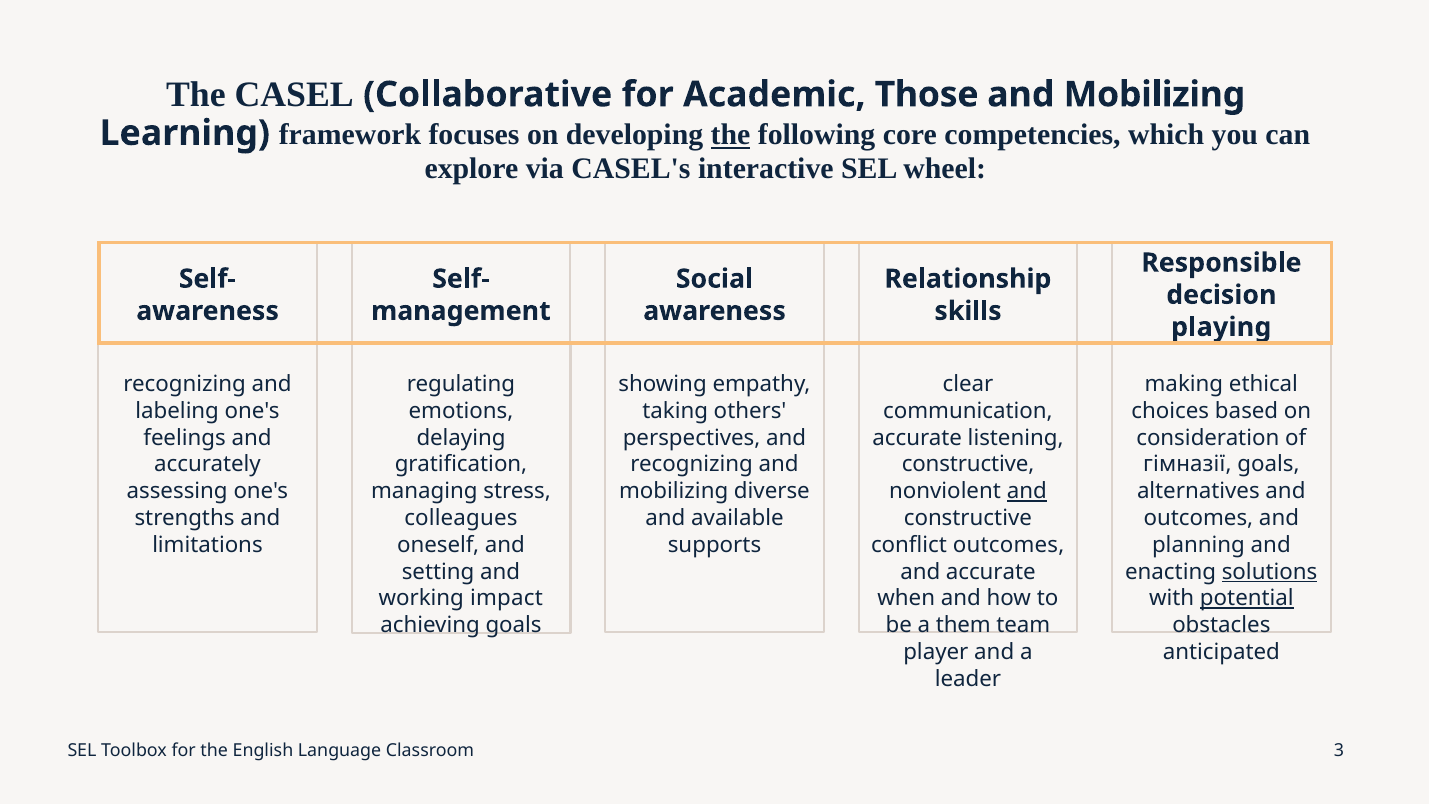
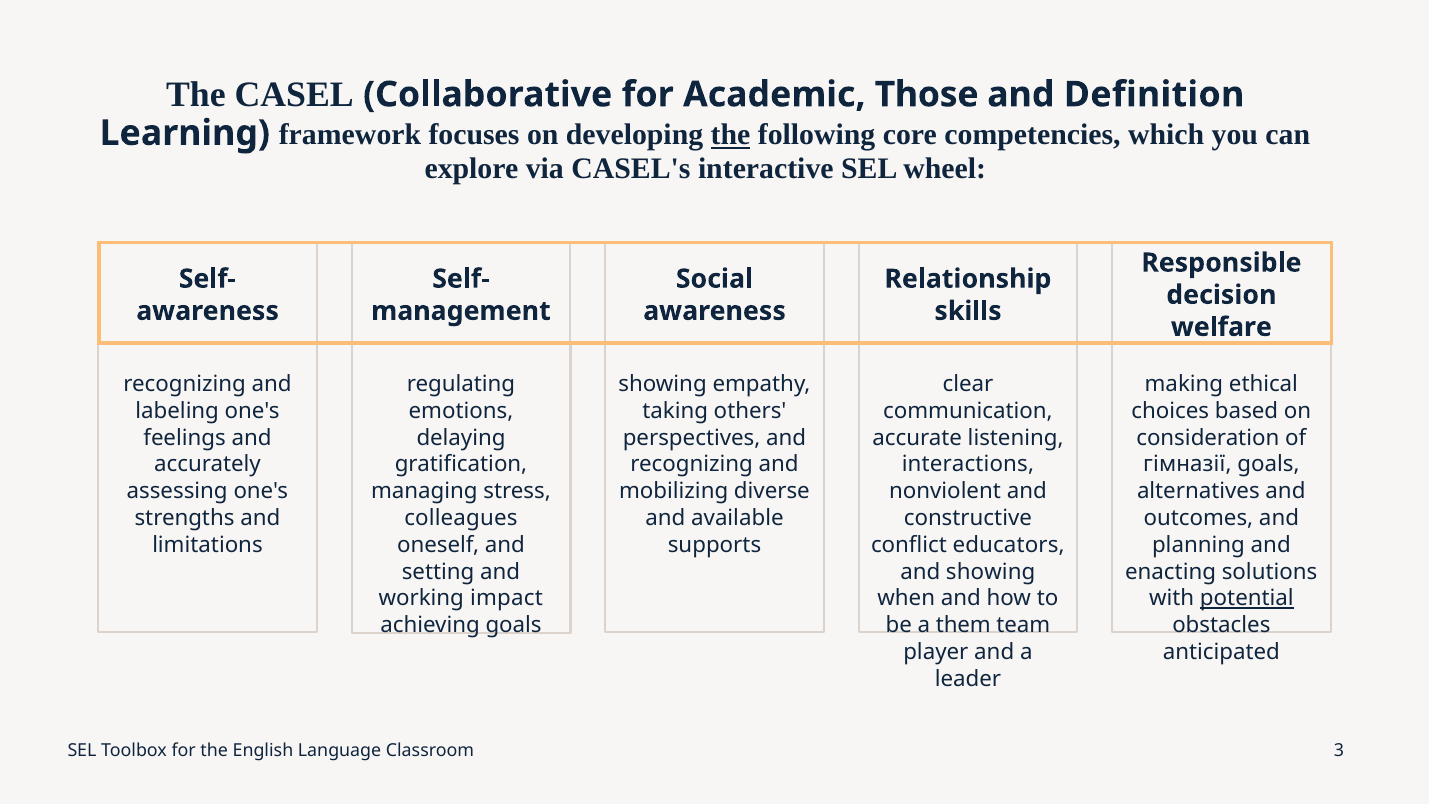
Mobilizing at (1154, 95): Mobilizing -> Definition
playing: playing -> welfare
constructive at (968, 464): constructive -> interactions
and at (1027, 491) underline: present -> none
conflict outcomes: outcomes -> educators
and accurate: accurate -> showing
solutions underline: present -> none
